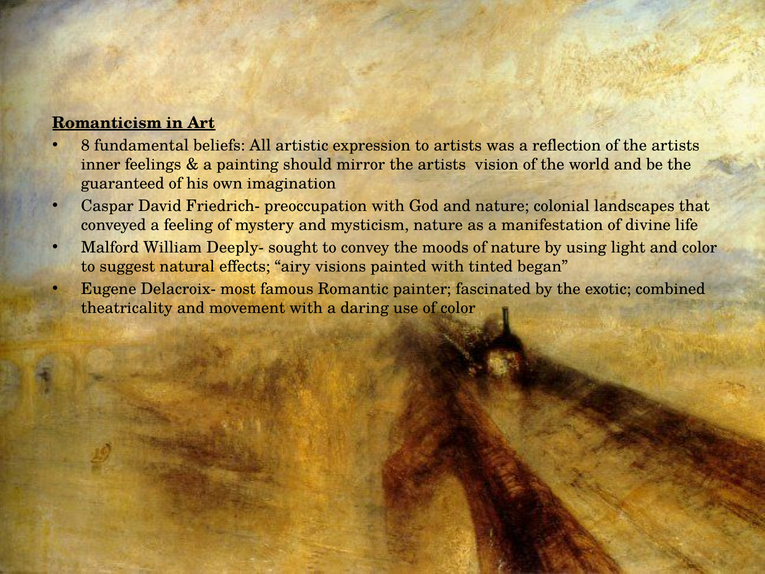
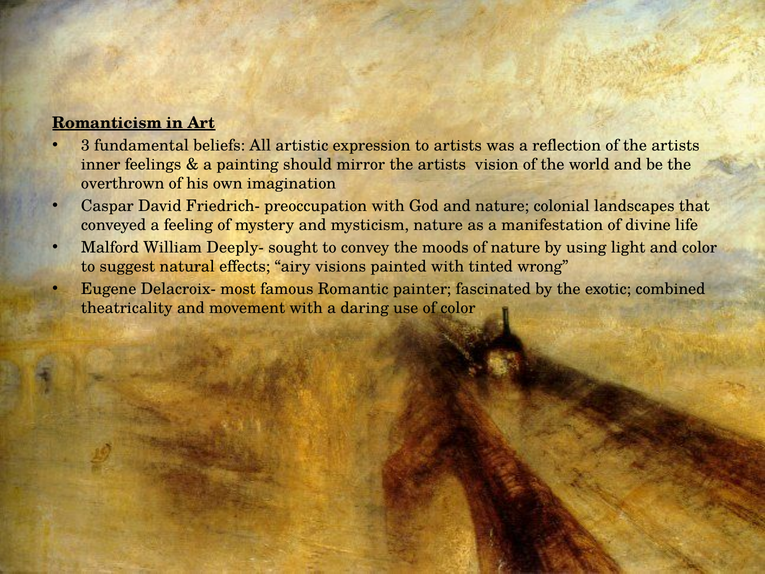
8: 8 -> 3
guaranteed: guaranteed -> overthrown
began: began -> wrong
